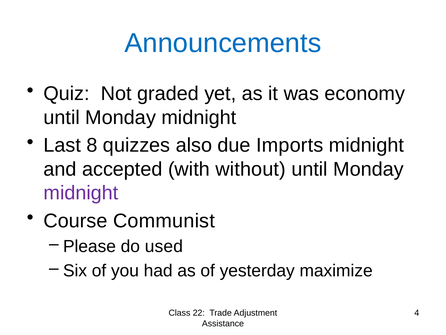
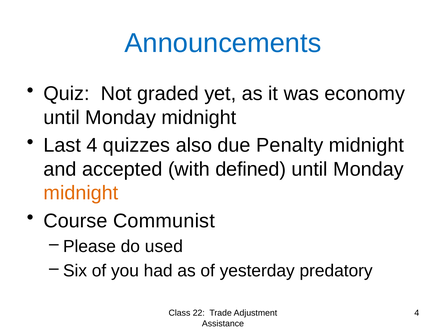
Last 8: 8 -> 4
Imports: Imports -> Penalty
without: without -> defined
midnight at (81, 193) colour: purple -> orange
maximize: maximize -> predatory
